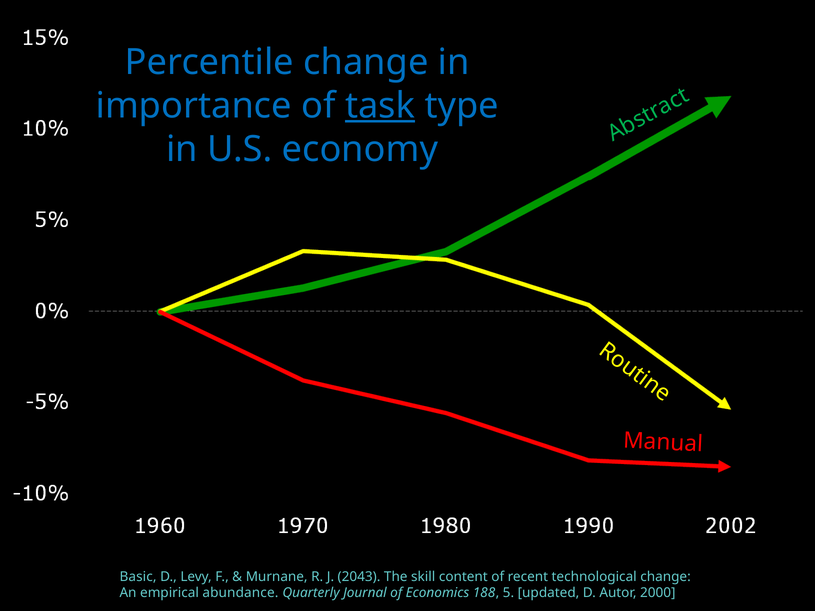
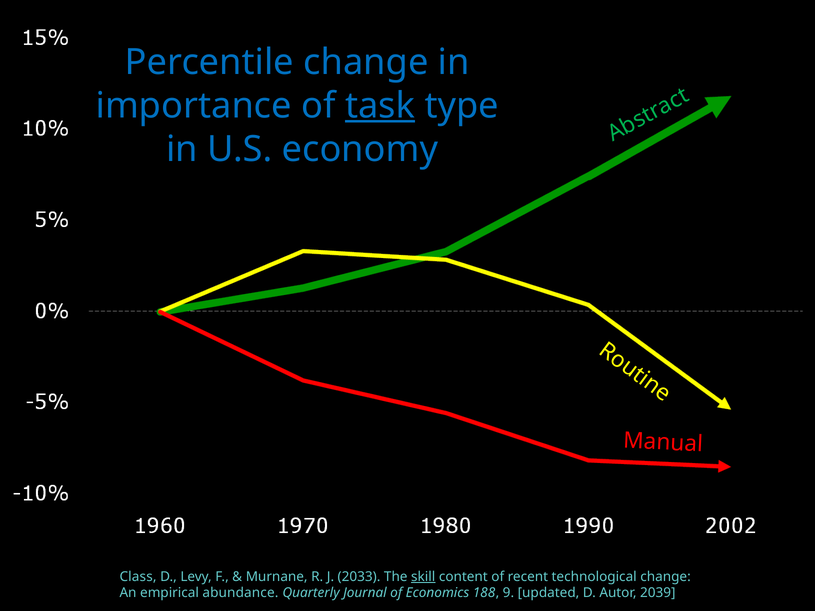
Basic: Basic -> Class
2043: 2043 -> 2033
skill underline: none -> present
5: 5 -> 9
2000: 2000 -> 2039
